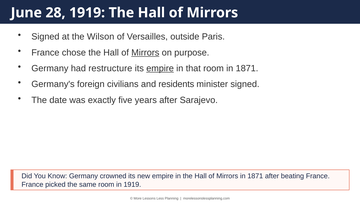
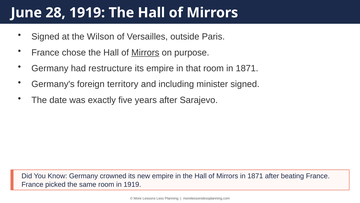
empire at (160, 68) underline: present -> none
civilians: civilians -> territory
residents: residents -> including
